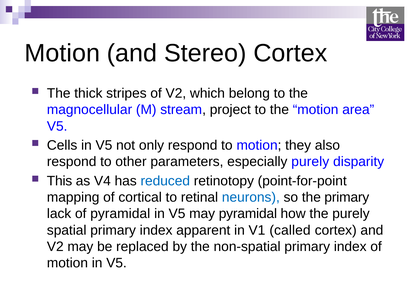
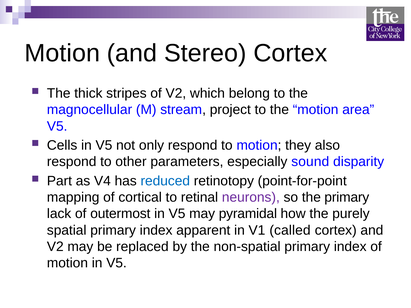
especially purely: purely -> sound
This: This -> Part
neurons colour: blue -> purple
of pyramidal: pyramidal -> outermost
